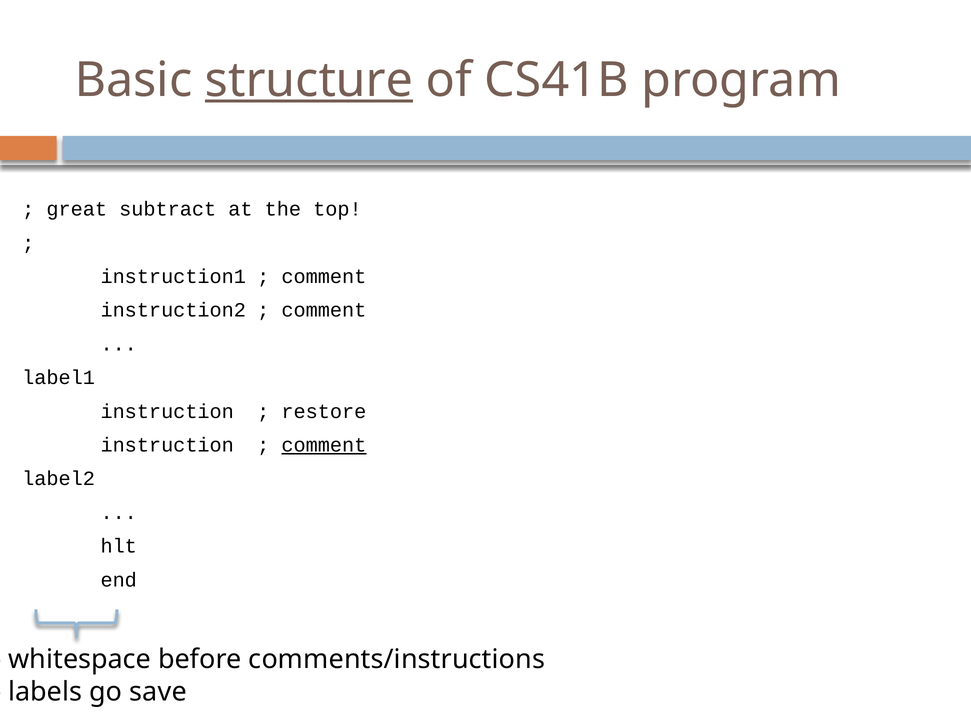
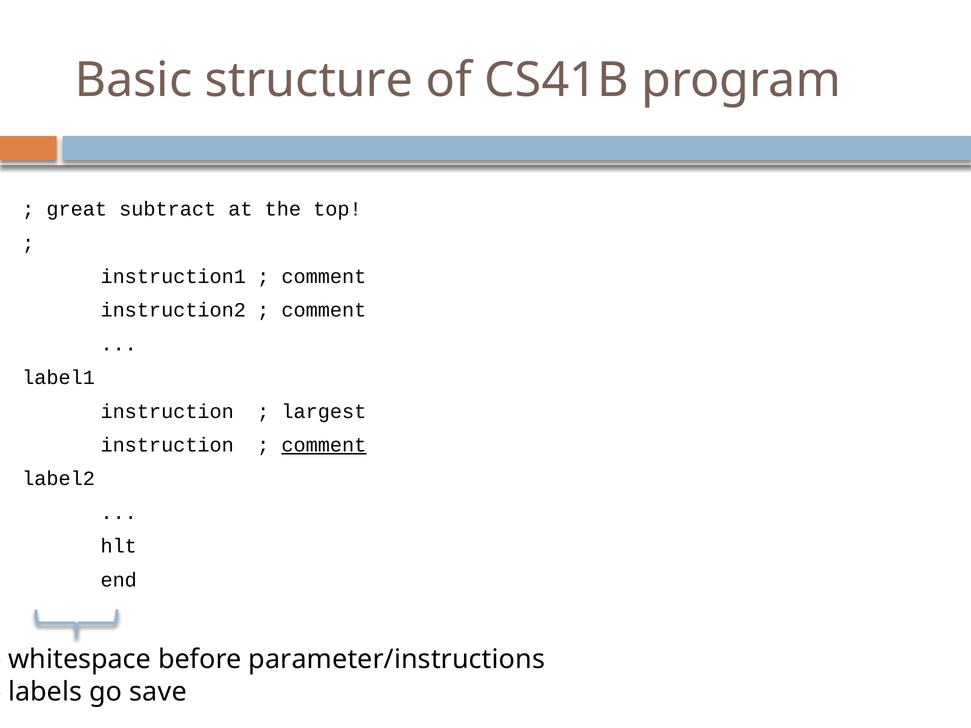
structure underline: present -> none
restore: restore -> largest
comments/instructions: comments/instructions -> parameter/instructions
